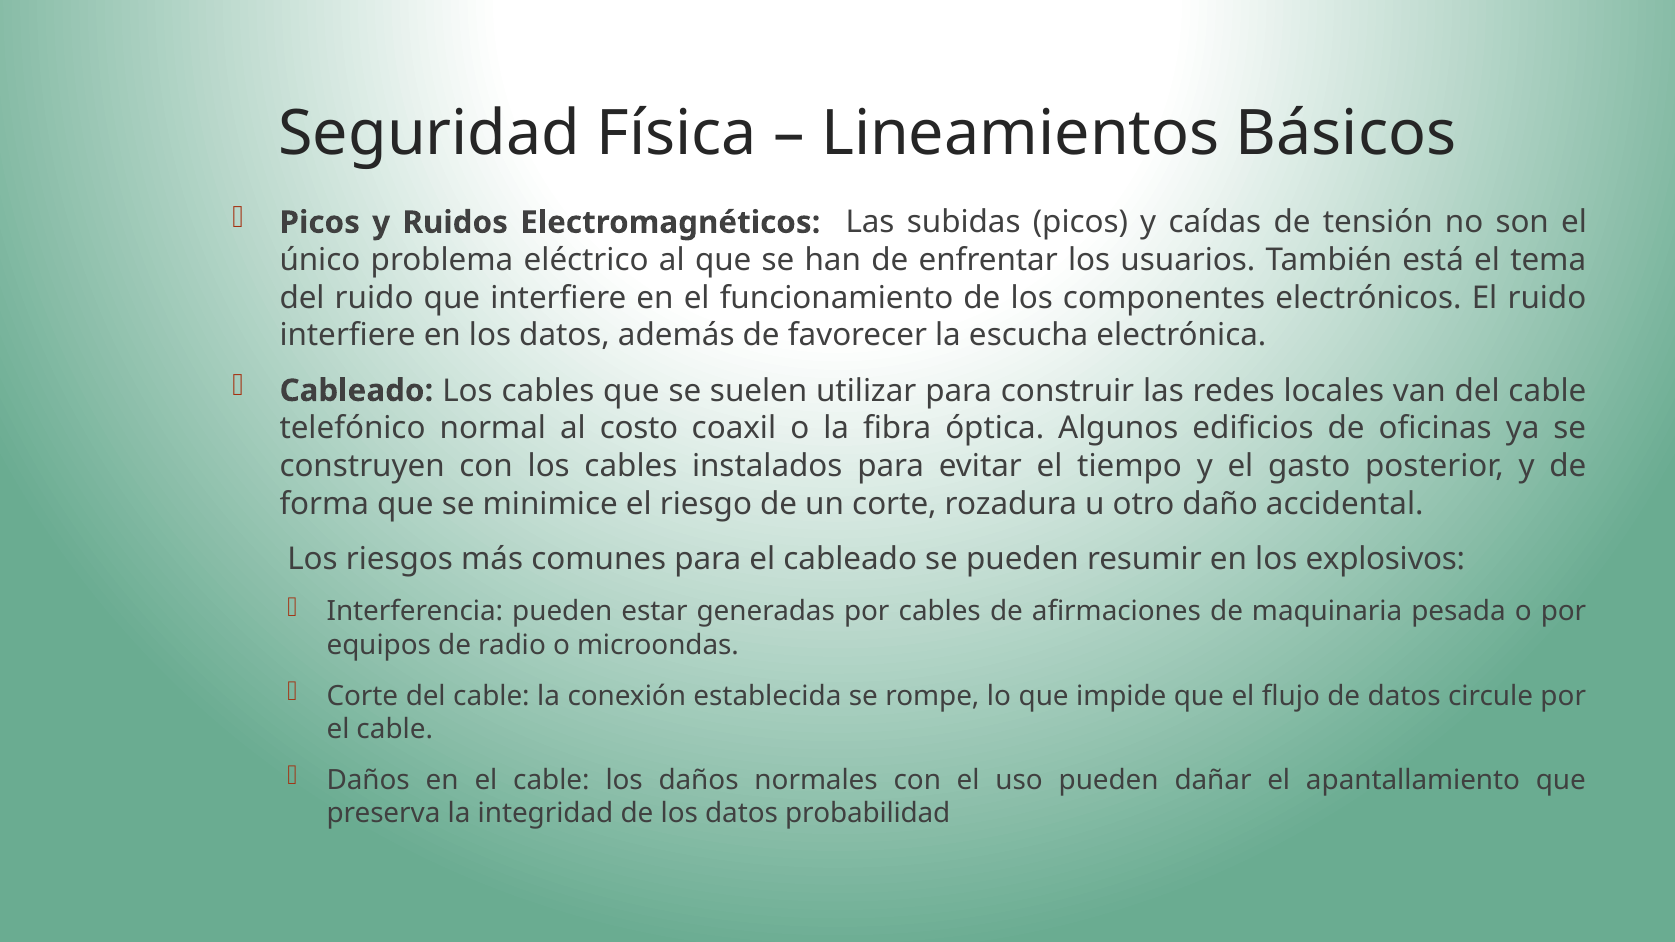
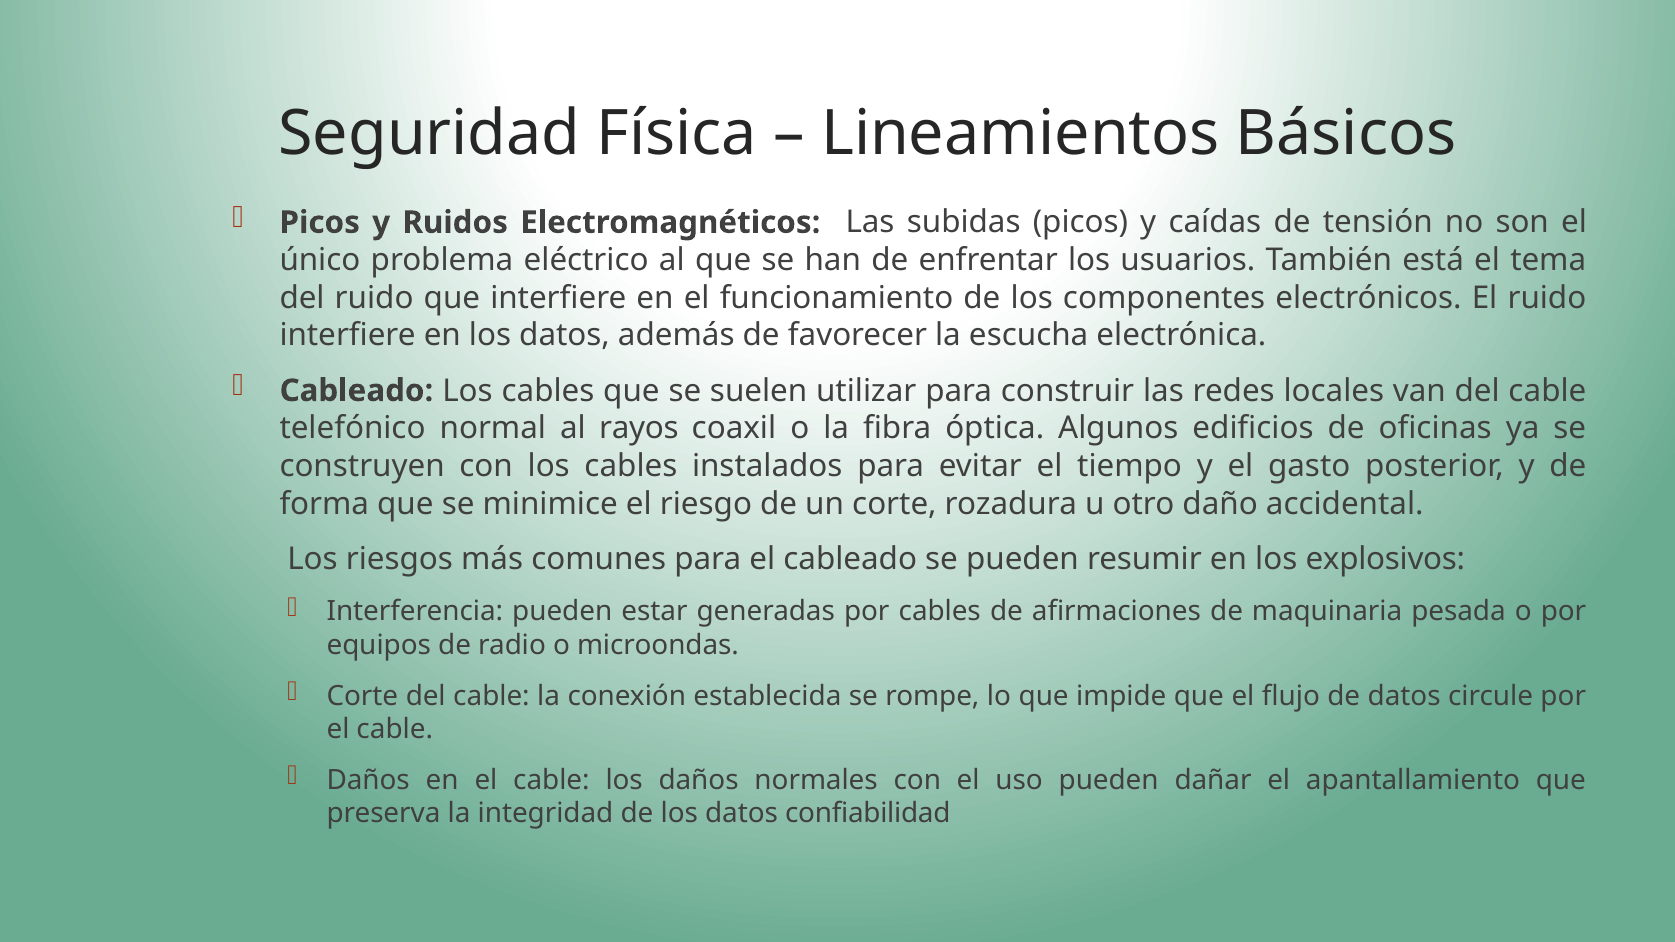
costo: costo -> rayos
probabilidad: probabilidad -> confiabilidad
